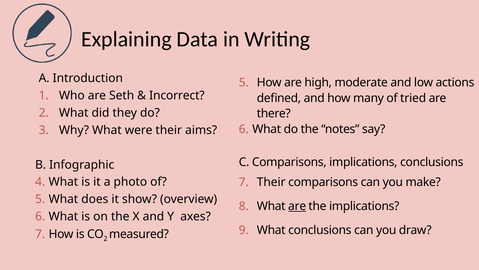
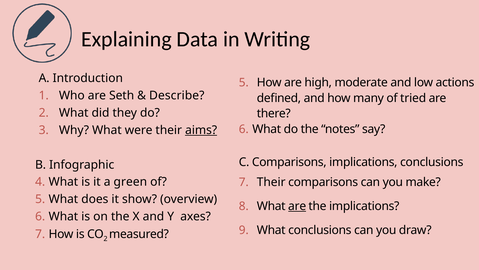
Incorrect: Incorrect -> Describe
aims underline: none -> present
photo: photo -> green
